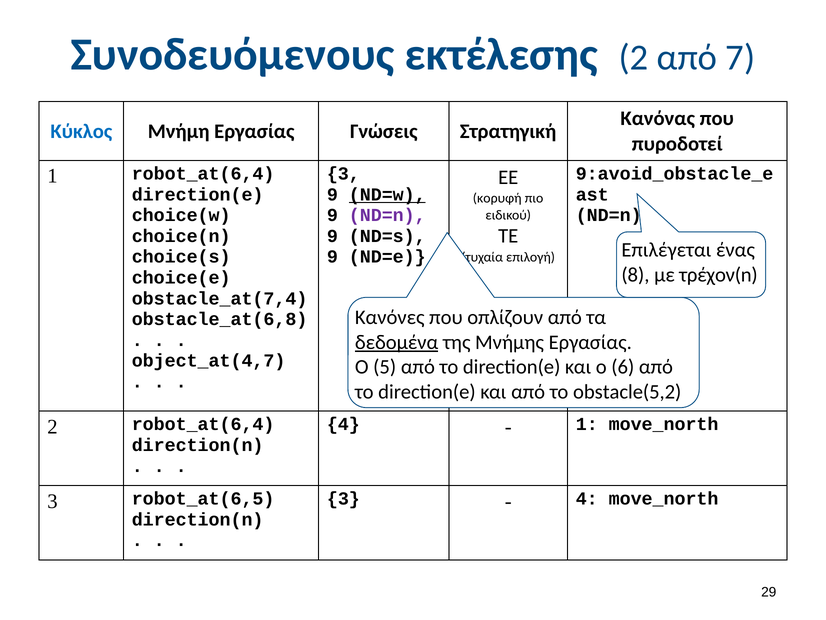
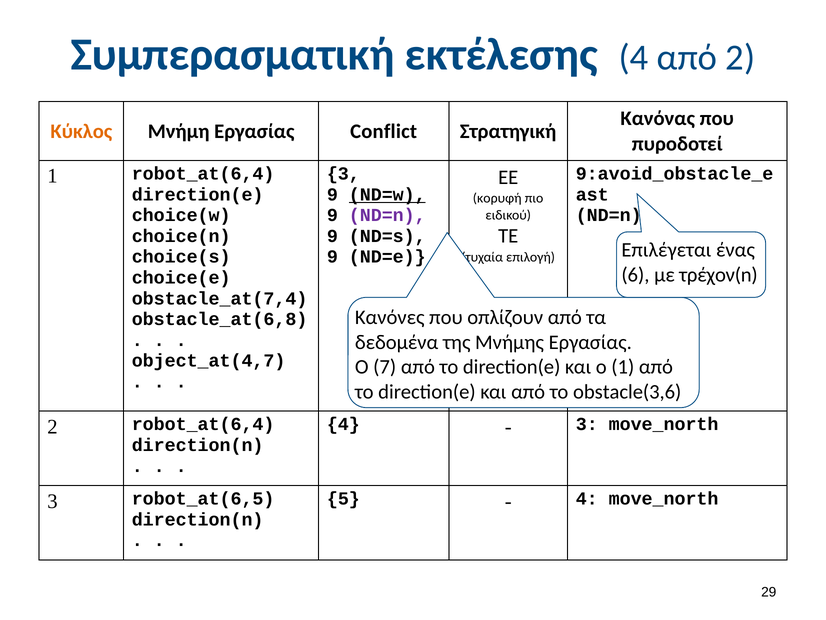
Συνοδευόμενους: Συνοδευόμενους -> Συμπερασματική
εκτέλεσης 2: 2 -> 4
από 7: 7 -> 2
Κύκλος colour: blue -> orange
Γνώσεις: Γνώσεις -> Conflict
8: 8 -> 6
δεδομένα underline: present -> none
5: 5 -> 7
ο 6: 6 -> 1
obstacle(5,2: obstacle(5,2 -> obstacle(3,6
1 at (587, 424): 1 -> 3
3 at (343, 498): 3 -> 5
